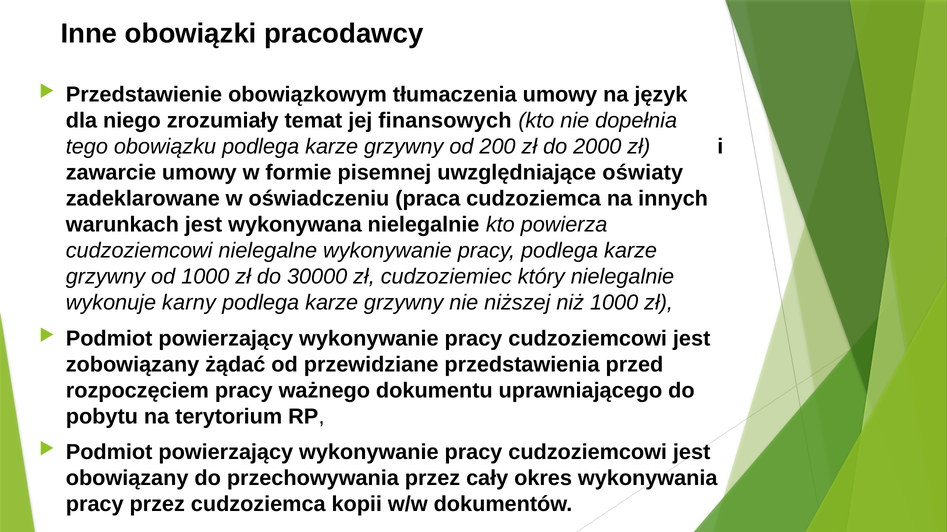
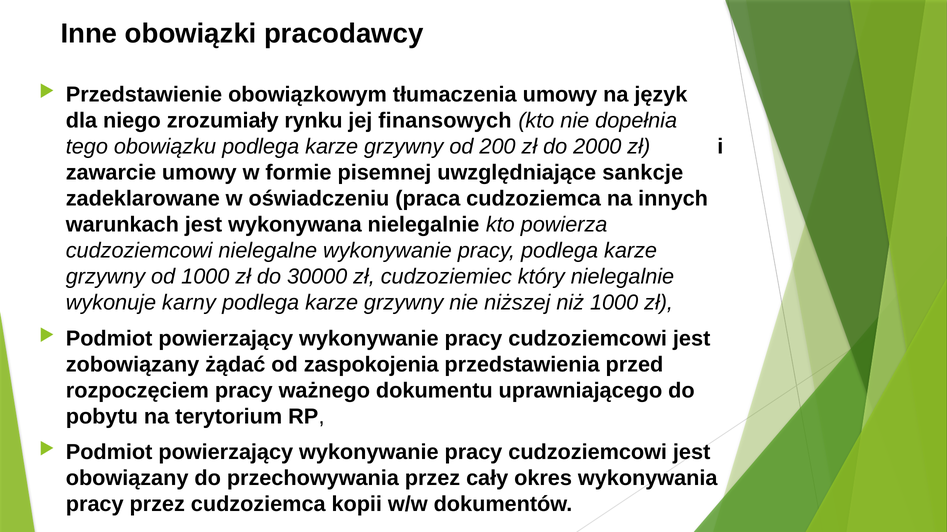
temat: temat -> rynku
oświaty: oświaty -> sankcje
przewidziane: przewidziane -> zaspokojenia
